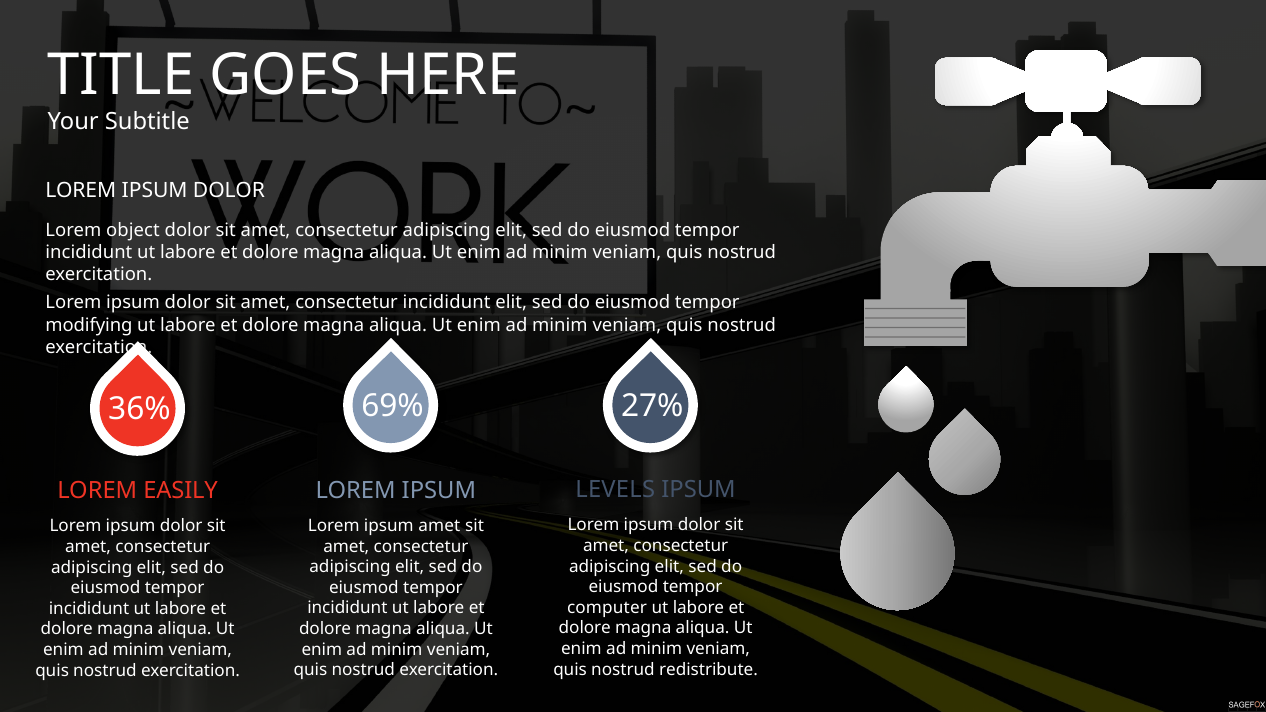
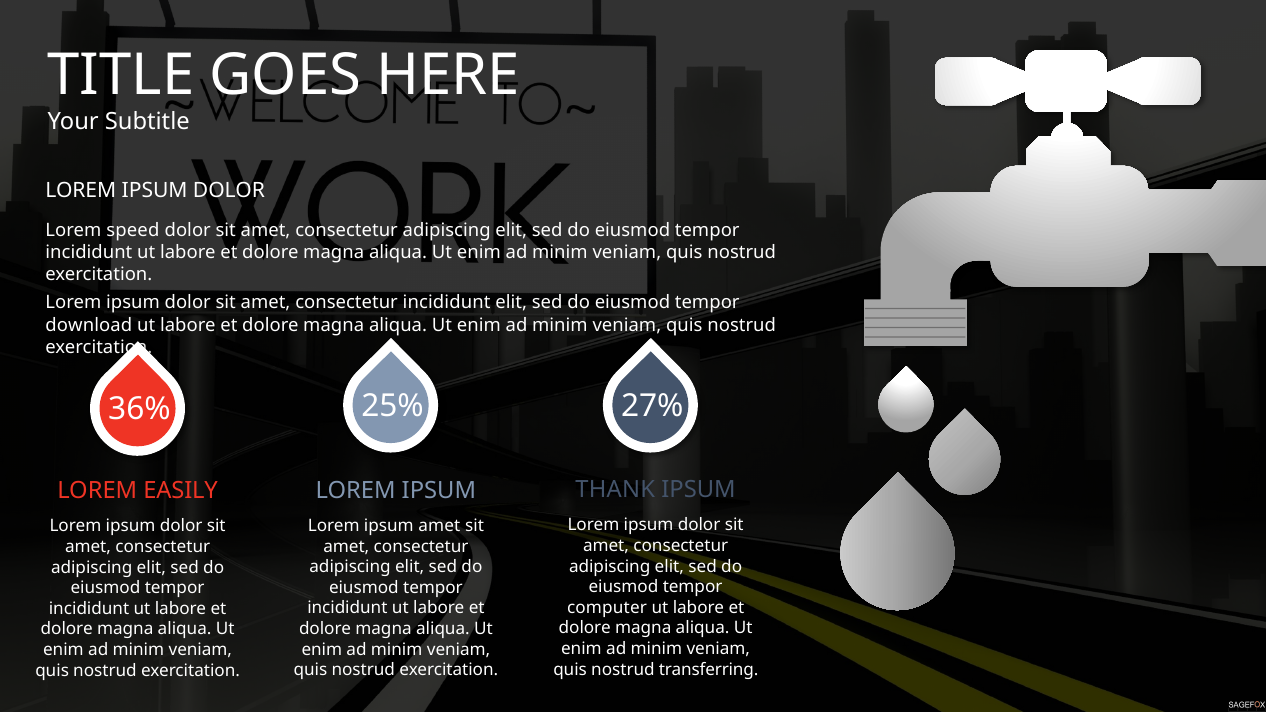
object: object -> speed
modifying: modifying -> download
69%: 69% -> 25%
LEVELS: LEVELS -> THANK
redistribute: redistribute -> transferring
